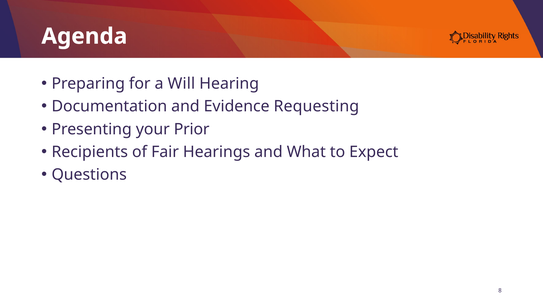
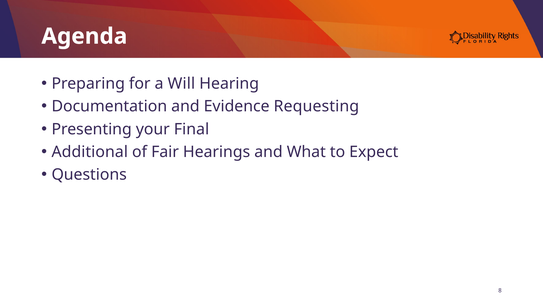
Prior: Prior -> Final
Recipients: Recipients -> Additional
